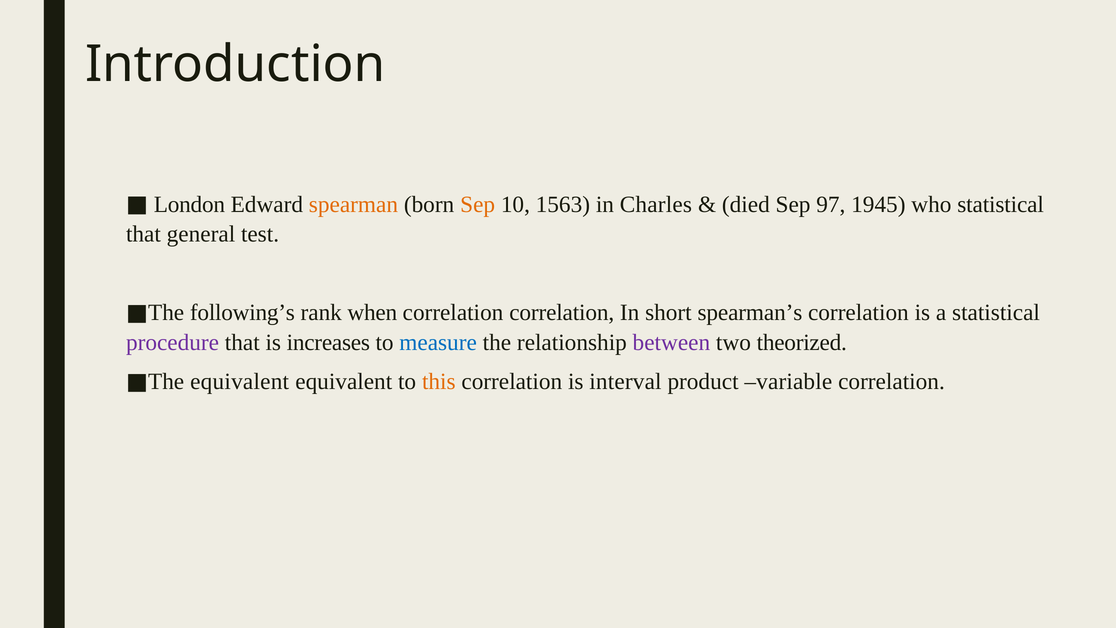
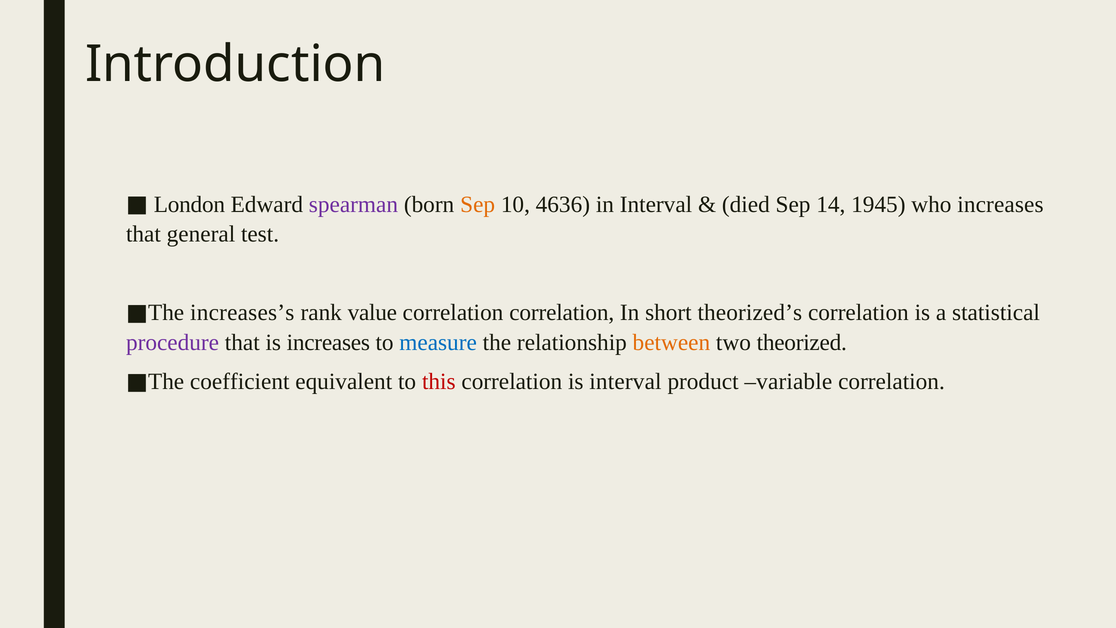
spearman colour: orange -> purple
1563: 1563 -> 4636
in Charles: Charles -> Interval
97: 97 -> 14
who statistical: statistical -> increases
following’s: following’s -> increases’s
when: when -> value
spearman’s: spearman’s -> theorized’s
between colour: purple -> orange
equivalent at (240, 381): equivalent -> coefficient
this colour: orange -> red
